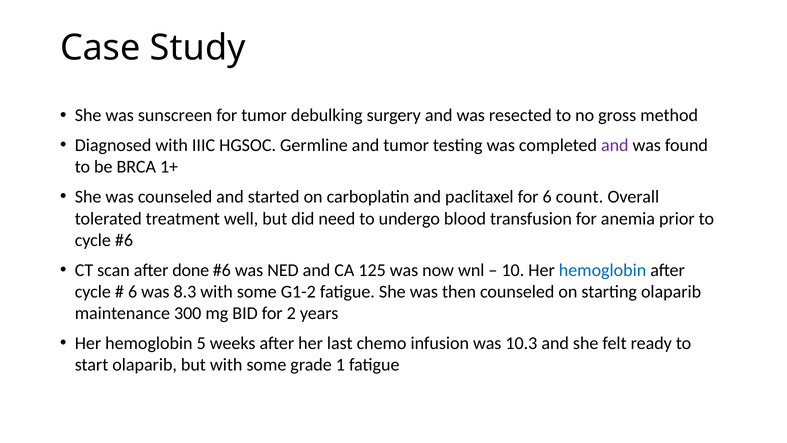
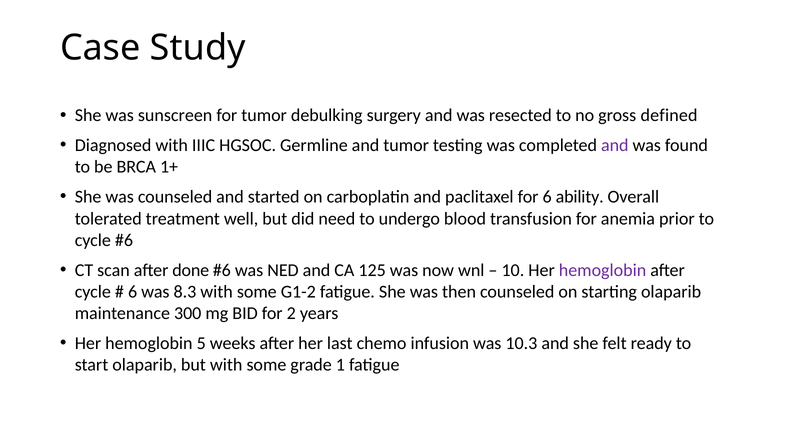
method: method -> defined
count: count -> ability
hemoglobin at (603, 270) colour: blue -> purple
